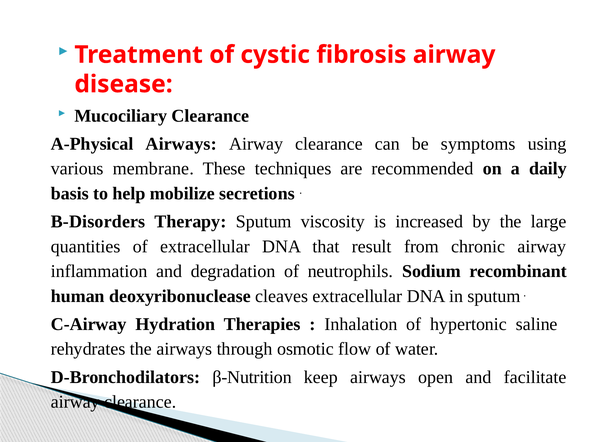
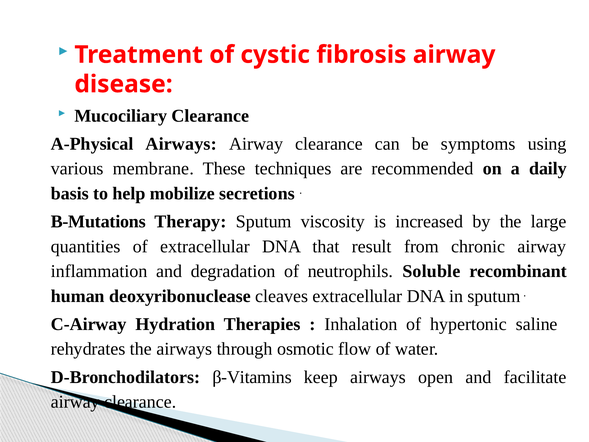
B-Disorders: B-Disorders -> B-Mutations
Sodium: Sodium -> Soluble
β-Nutrition: β-Nutrition -> β-Vitamins
